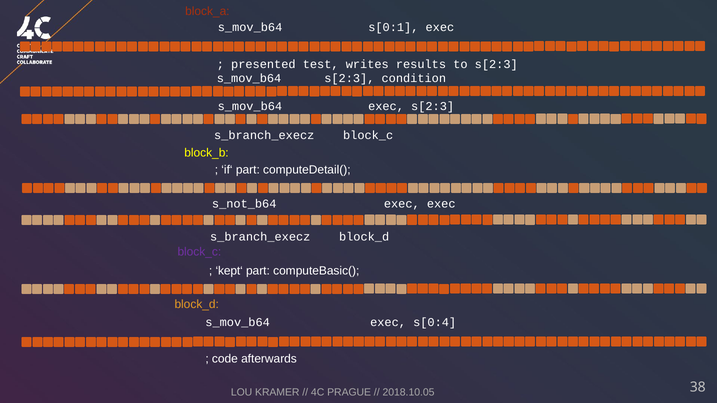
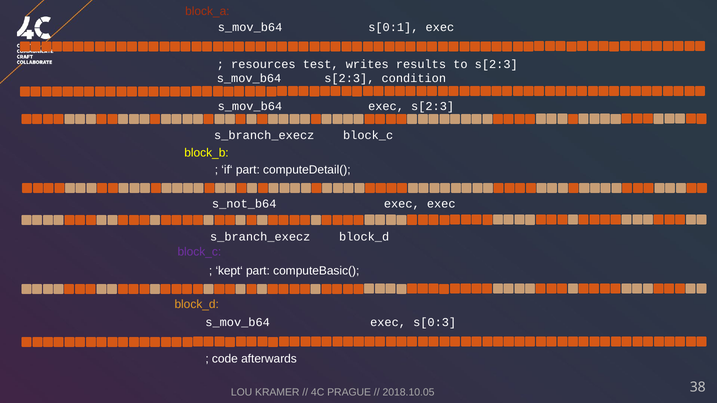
presented: presented -> resources
s[0:4: s[0:4 -> s[0:3
